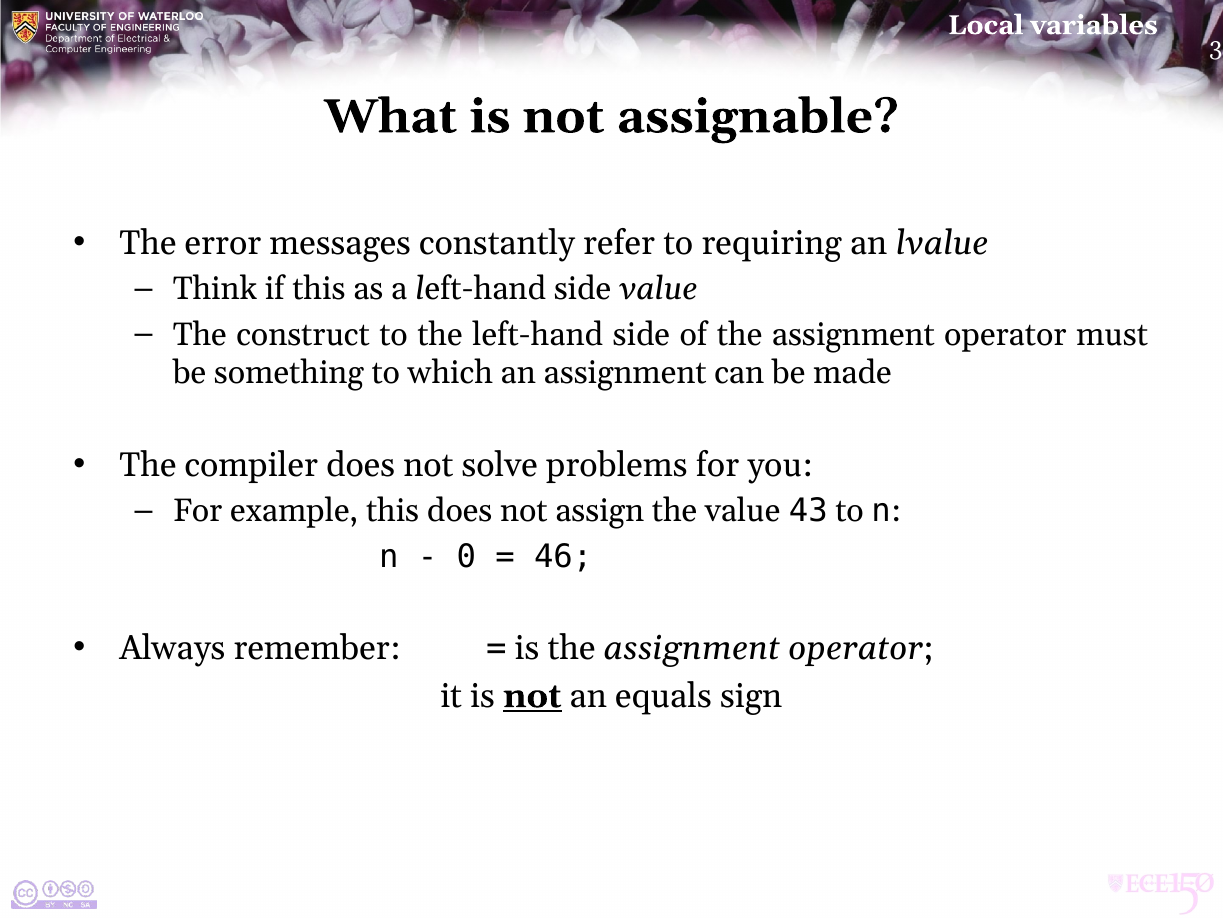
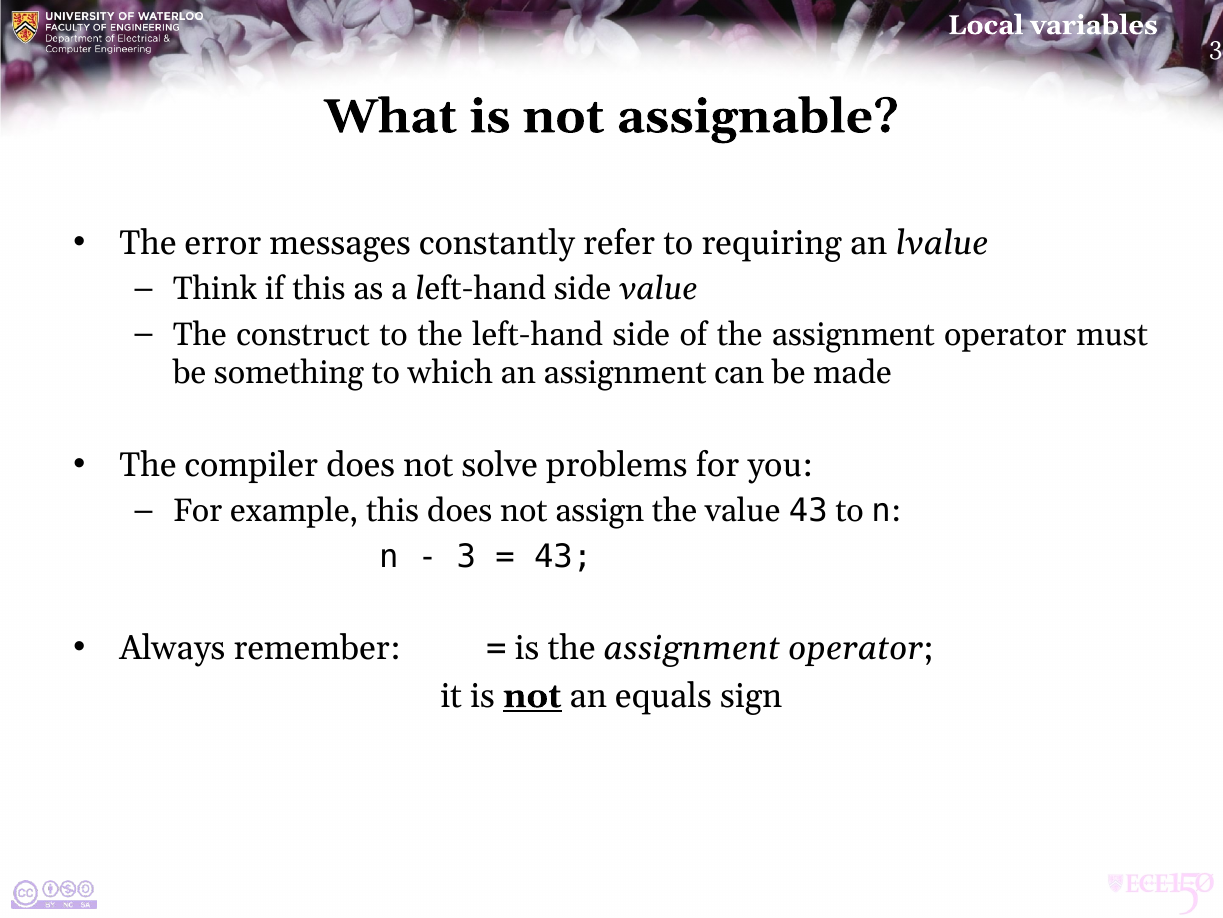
0: 0 -> 3
46 at (563, 556): 46 -> 43
